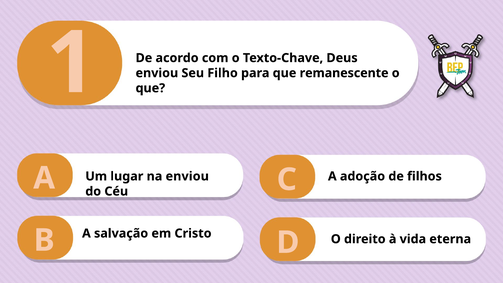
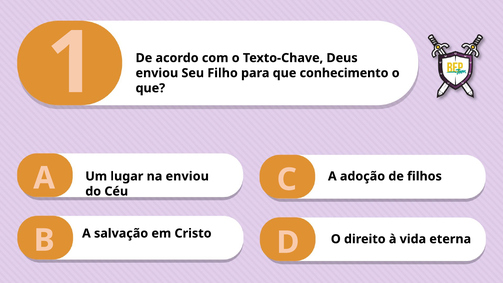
remanescente: remanescente -> conhecimento
